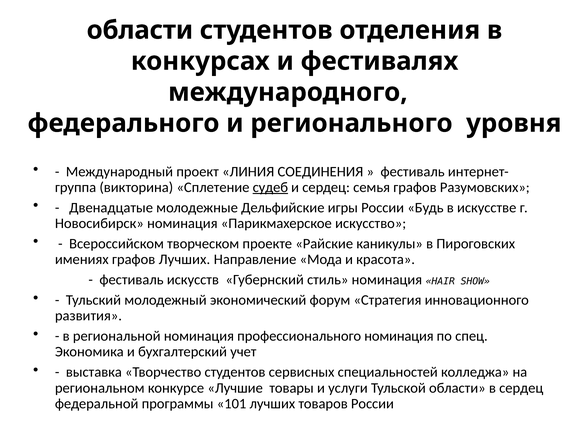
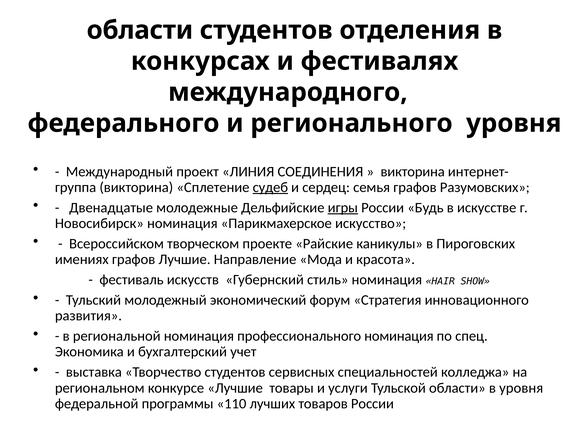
фестиваль at (413, 172): фестиваль -> викторина
игры underline: none -> present
графов Лучших: Лучших -> Лучшие
в сердец: сердец -> уровня
101: 101 -> 110
